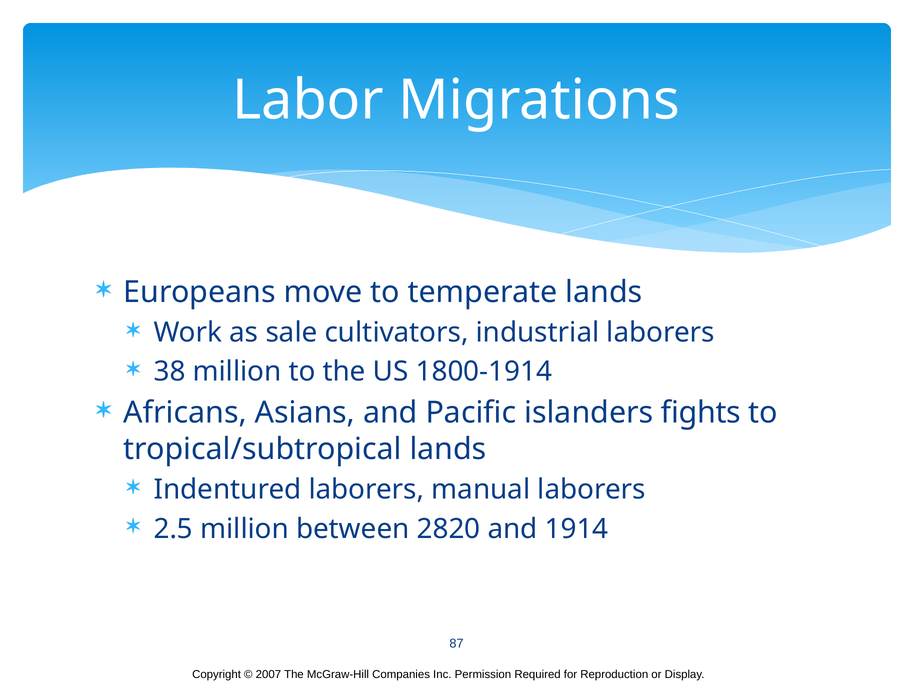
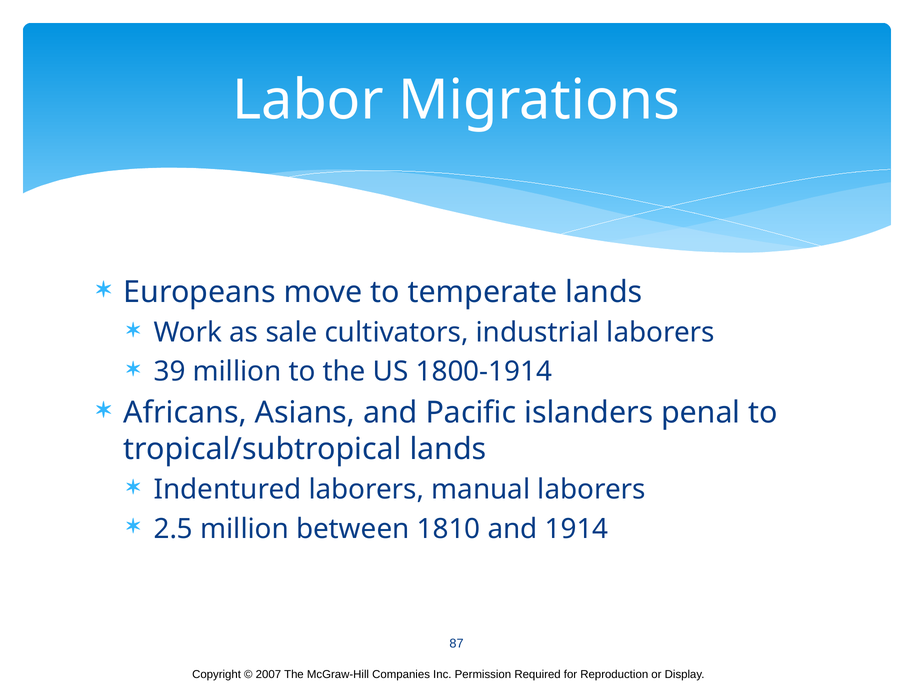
38: 38 -> 39
fights: fights -> penal
2820: 2820 -> 1810
